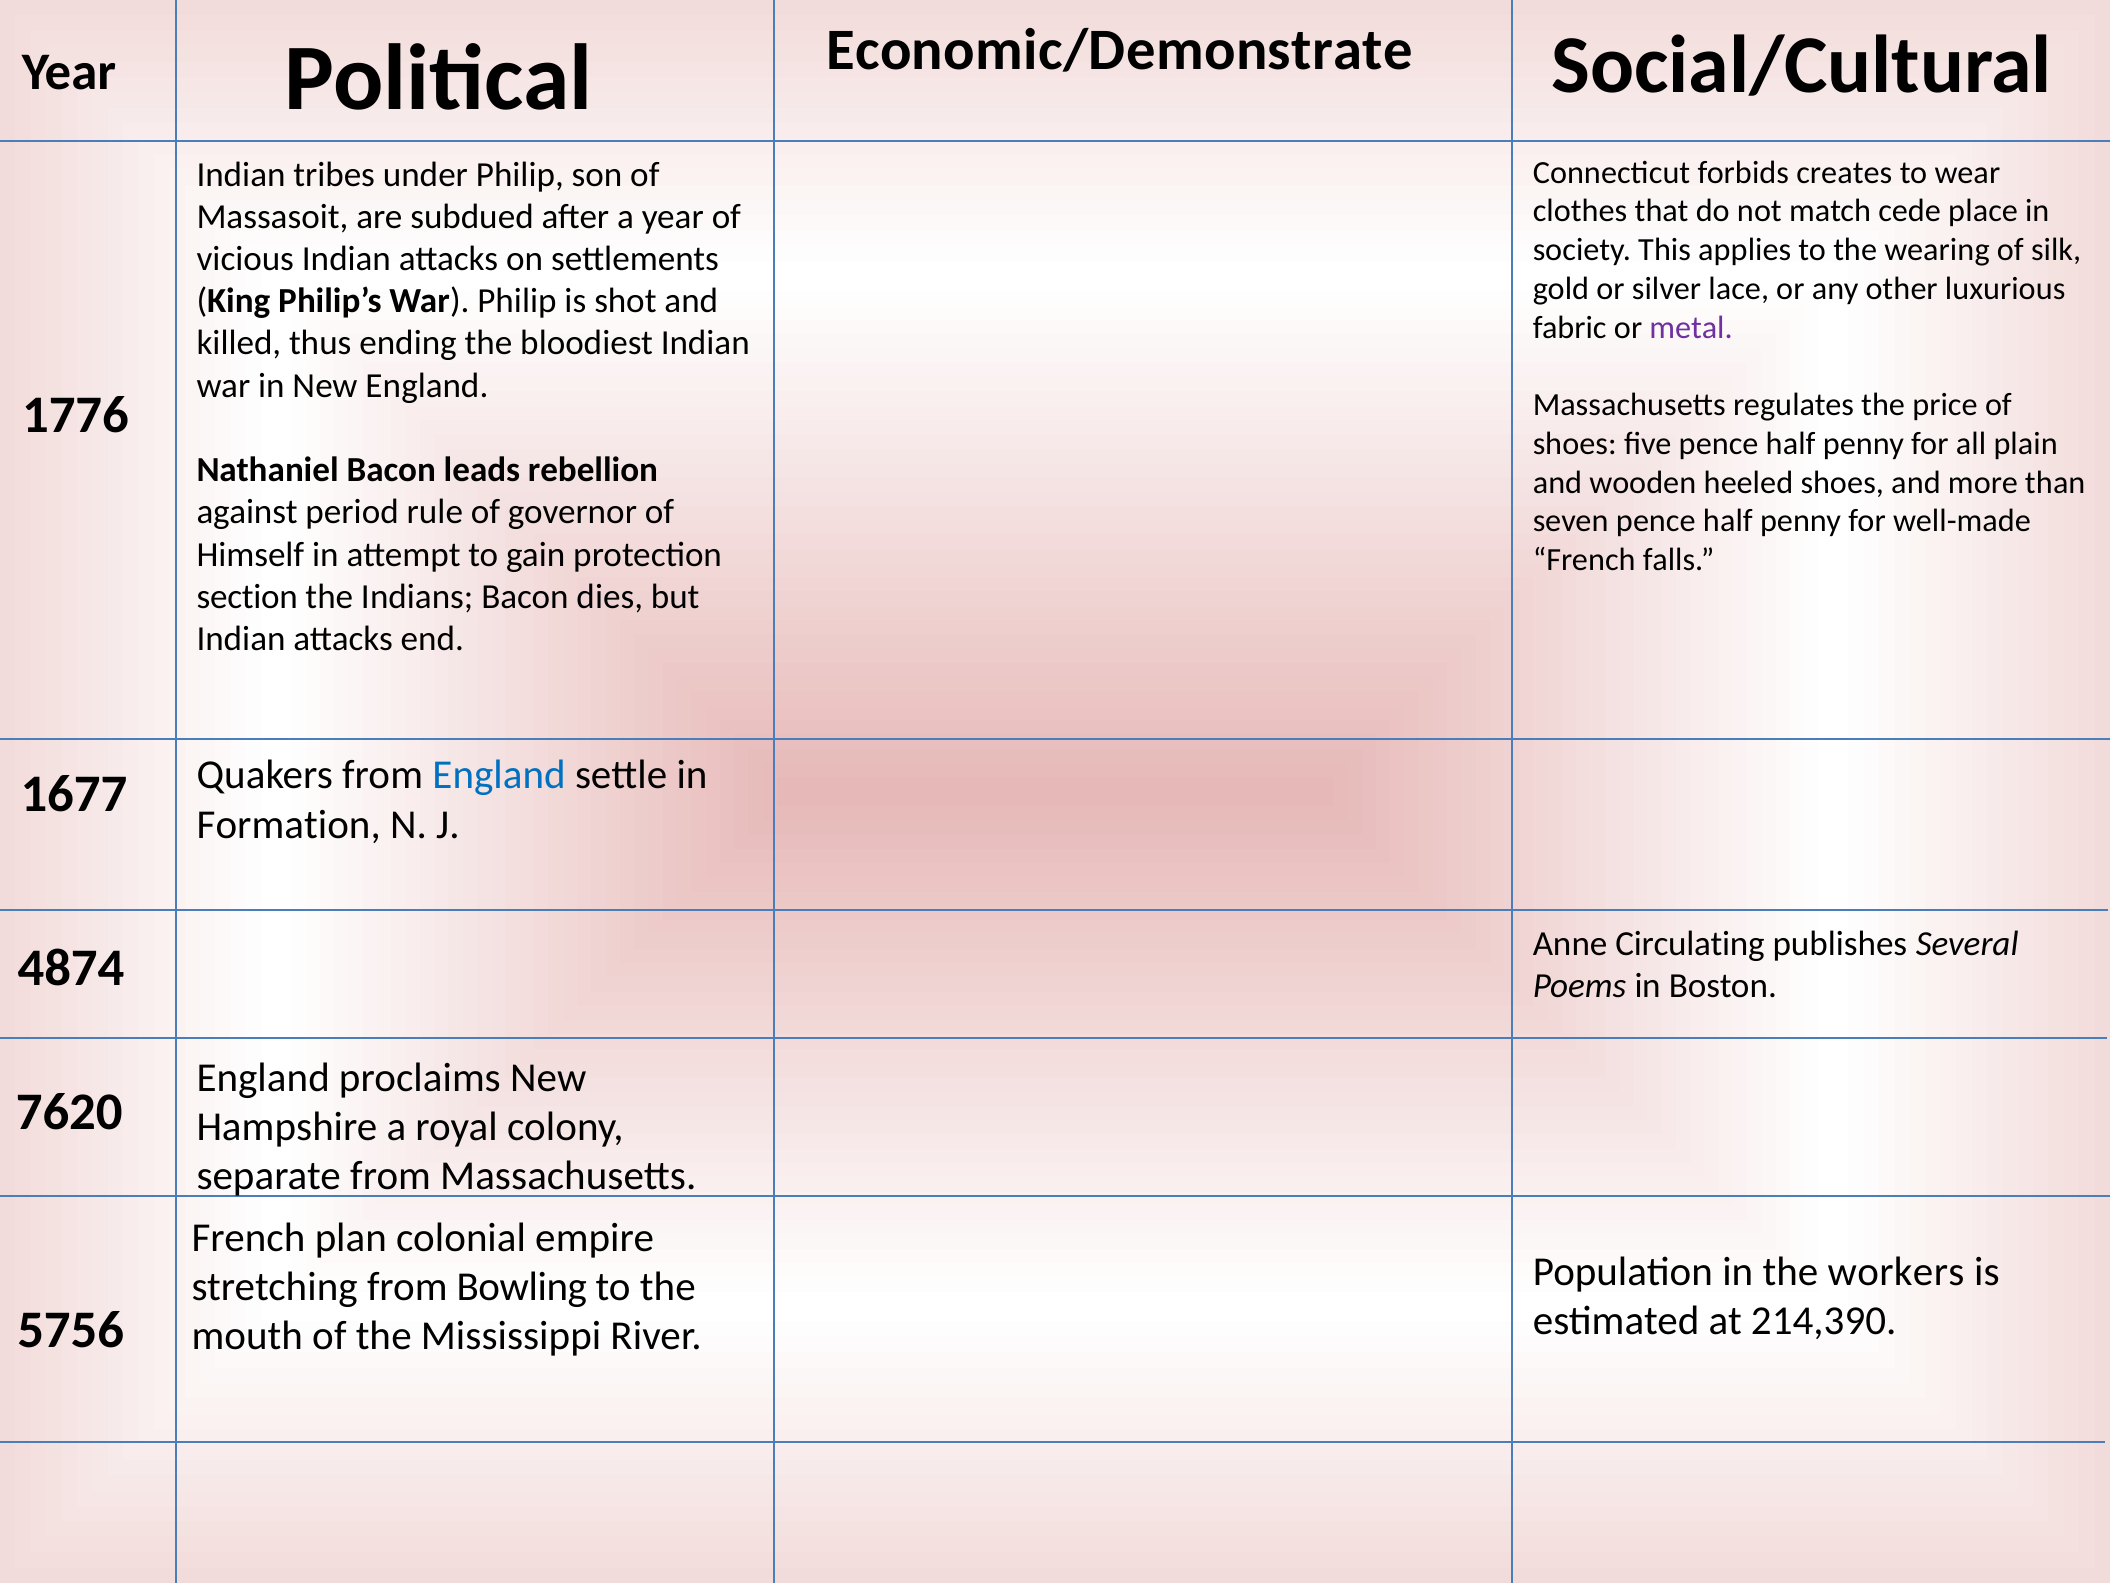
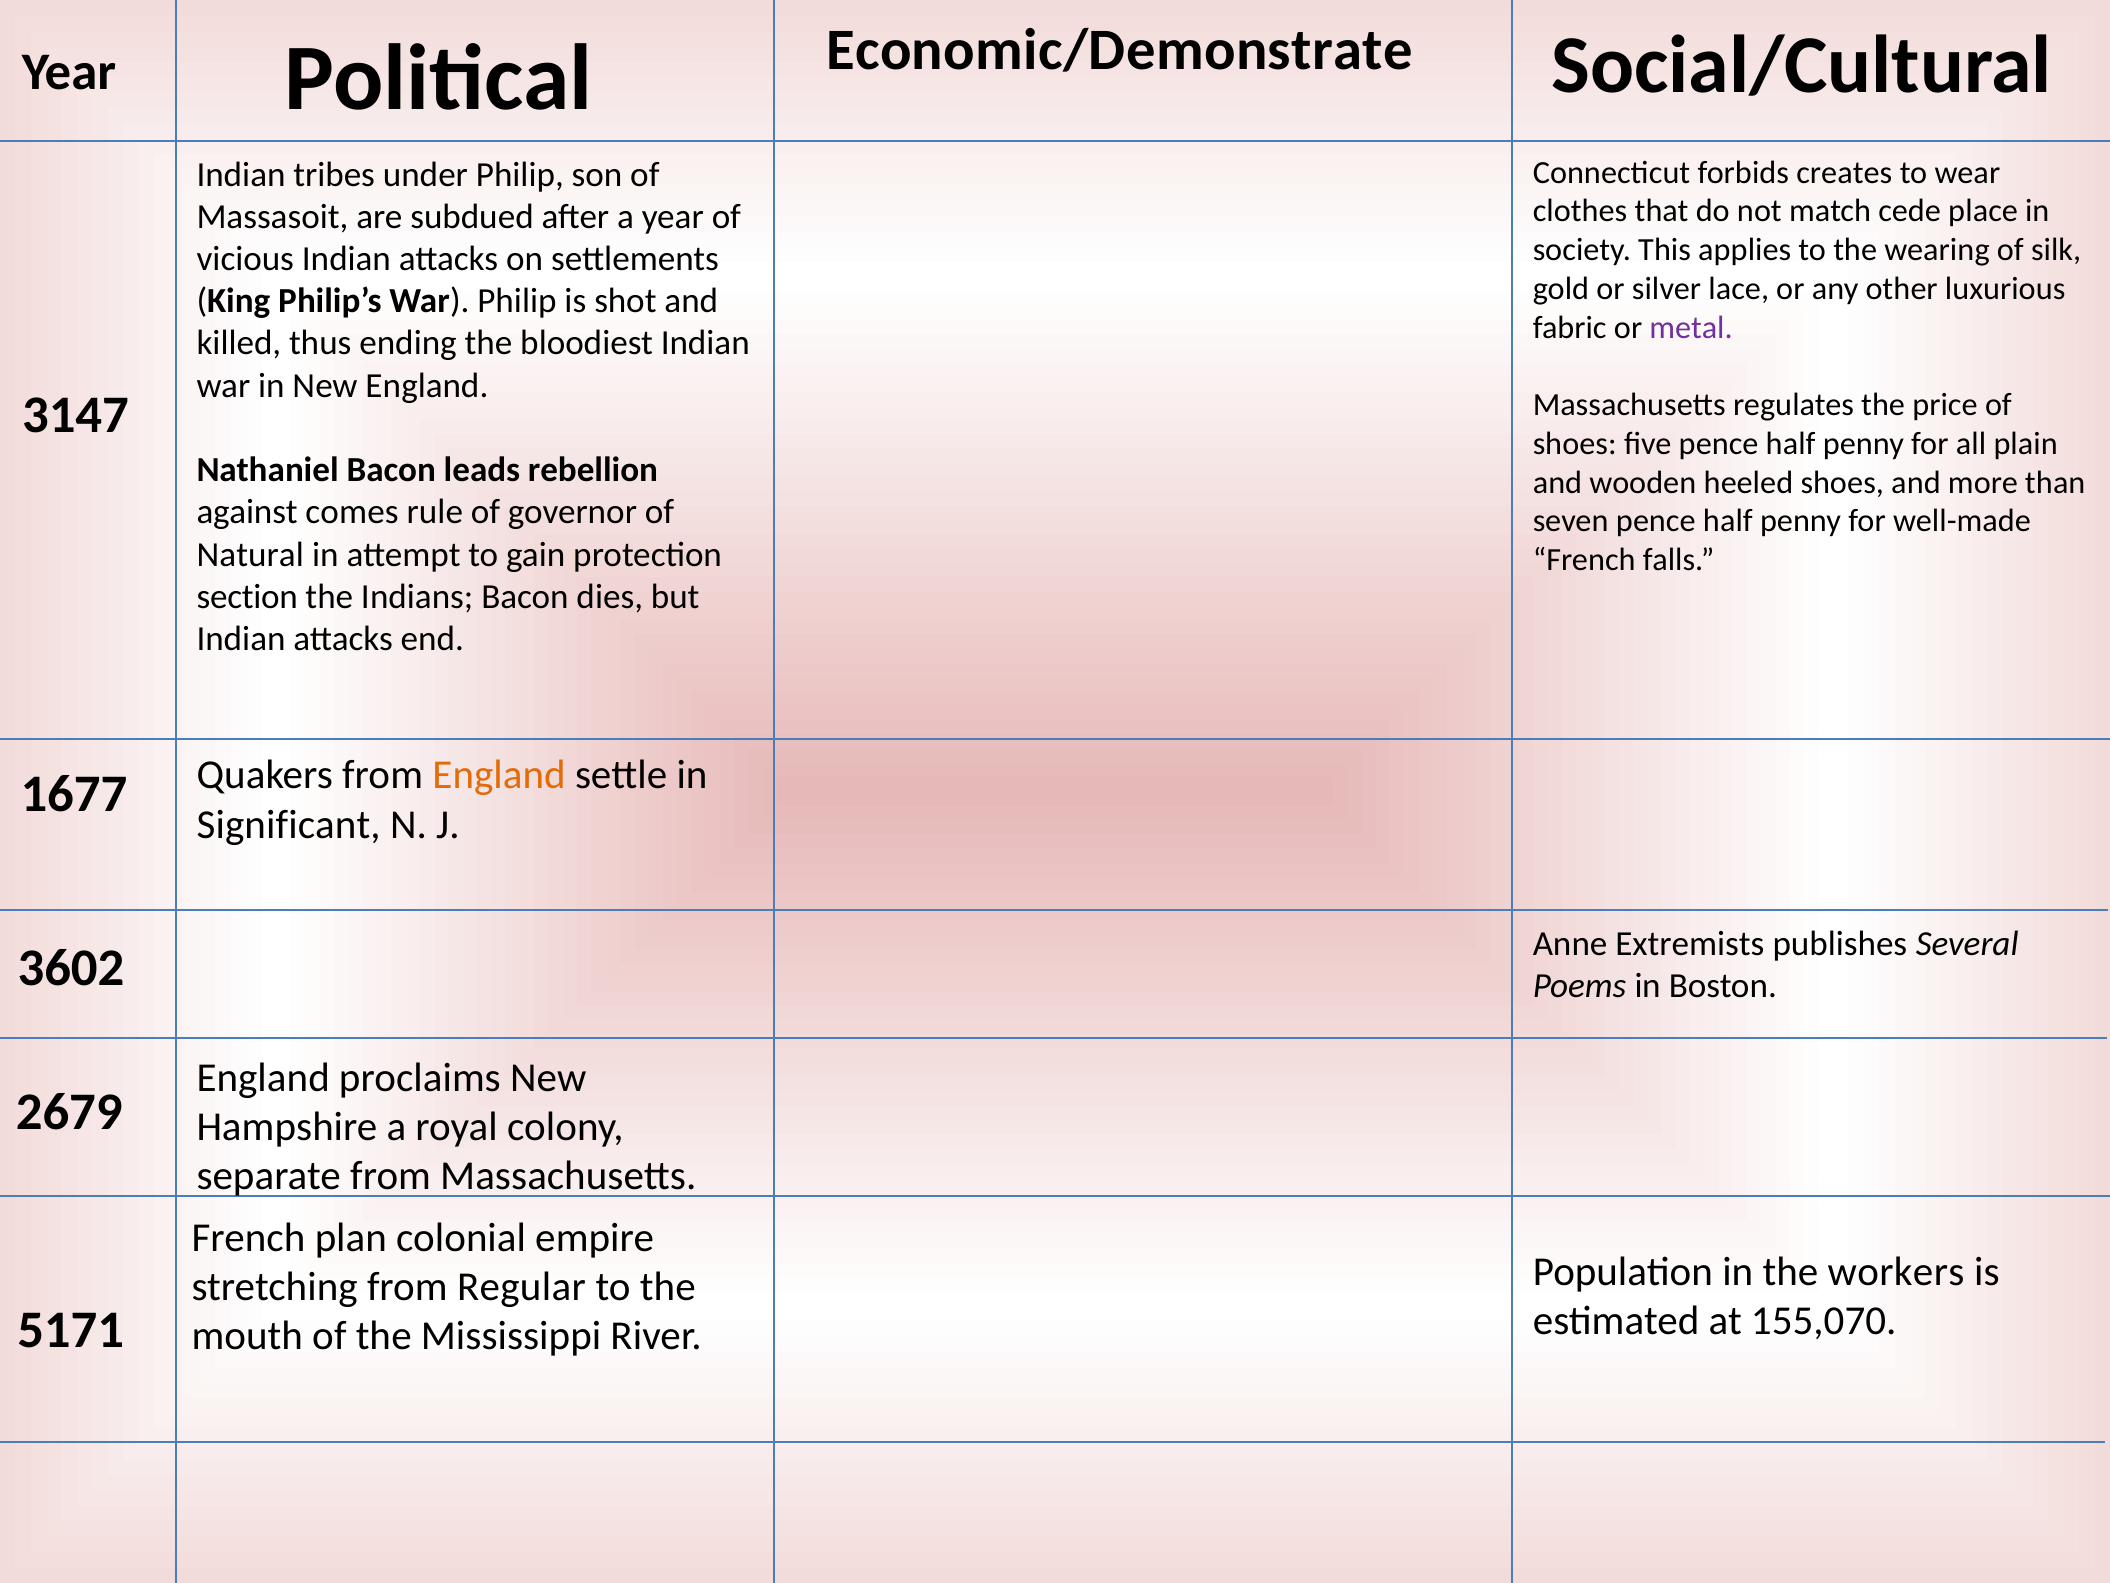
1776: 1776 -> 3147
period: period -> comes
Himself: Himself -> Natural
England at (499, 775) colour: blue -> orange
Formation: Formation -> Significant
4874: 4874 -> 3602
Circulating: Circulating -> Extremists
7620: 7620 -> 2679
Bowling: Bowling -> Regular
214,390: 214,390 -> 155,070
5756: 5756 -> 5171
